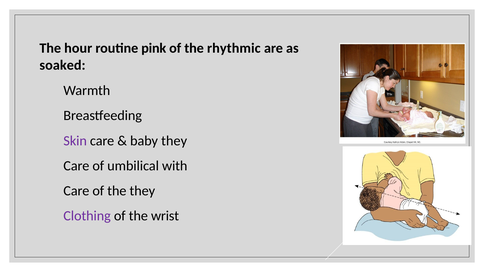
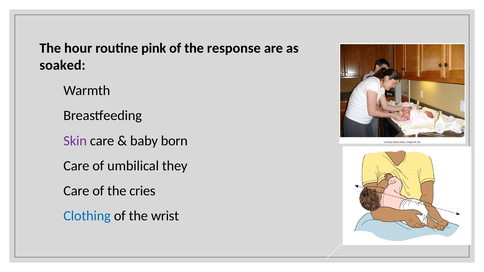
rhythmic: rhythmic -> response
baby they: they -> born
with: with -> they
the they: they -> cries
Clothing colour: purple -> blue
